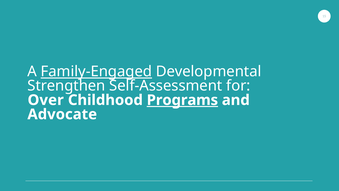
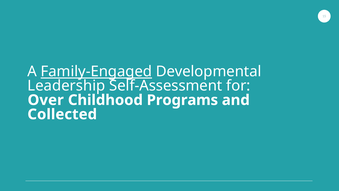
Strengthen: Strengthen -> Leadership
Programs underline: present -> none
Advocate: Advocate -> Collected
